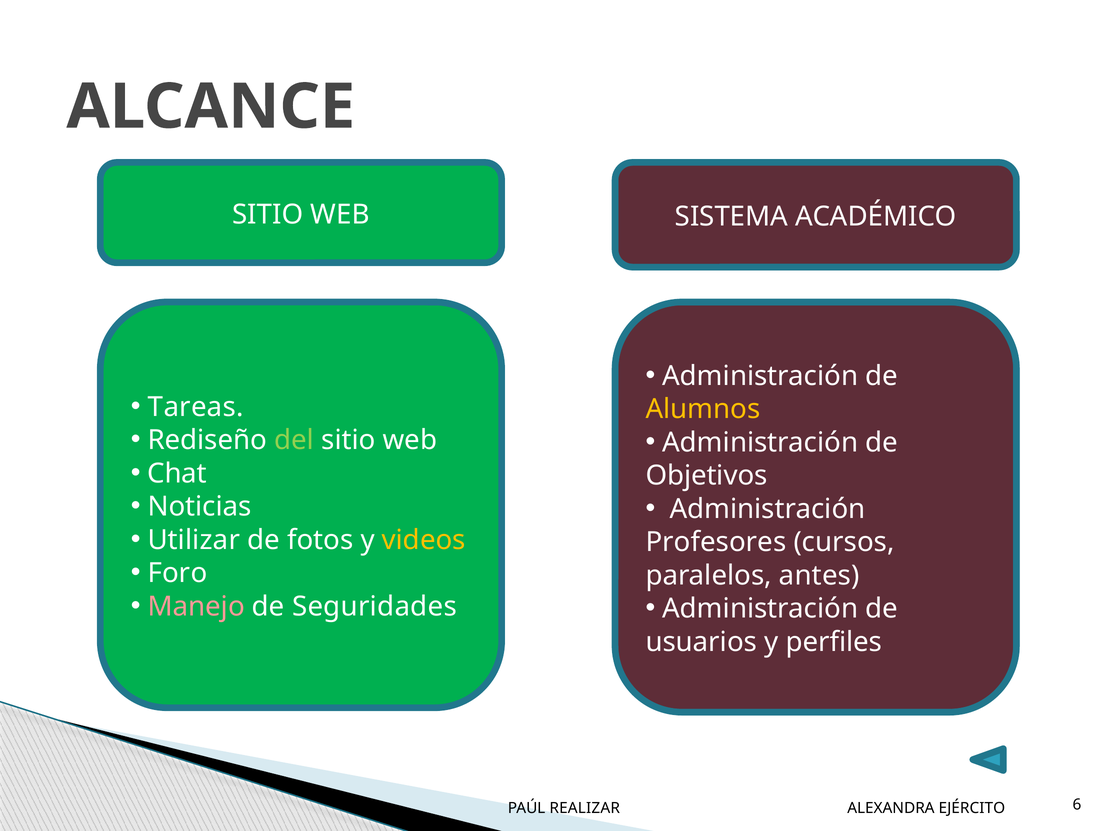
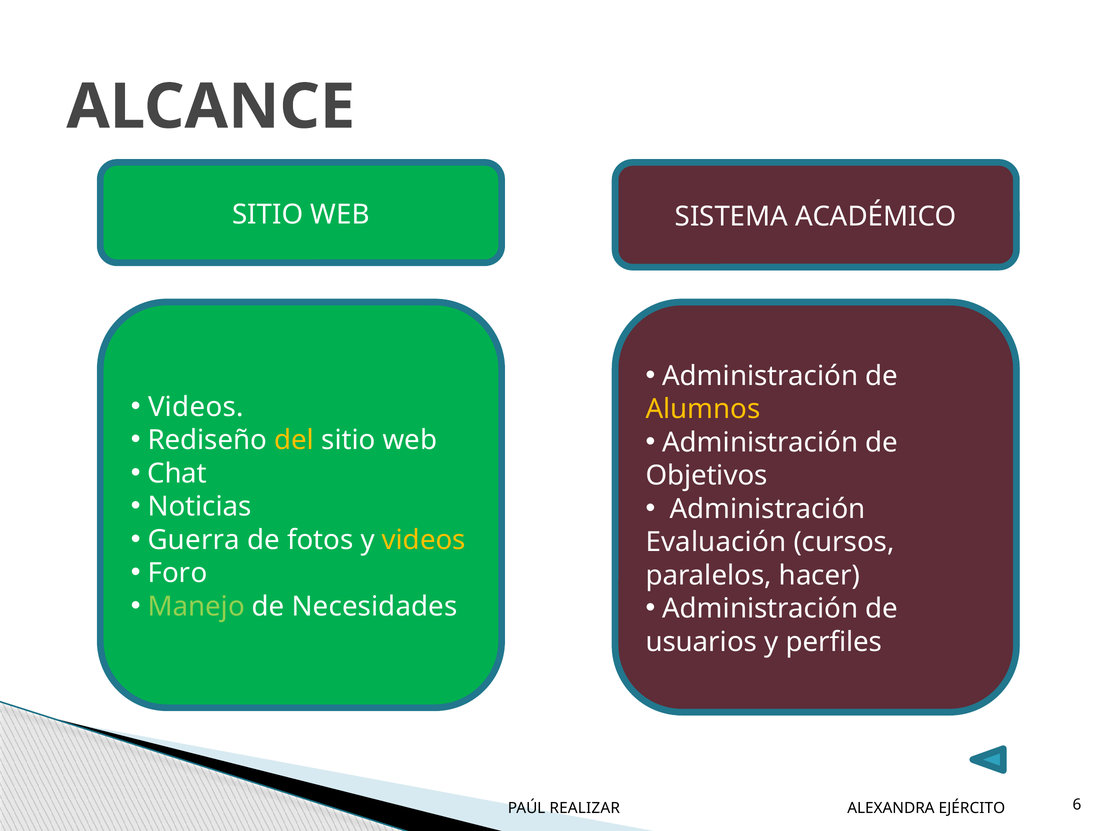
Tareas at (196, 407): Tareas -> Videos
del colour: light green -> yellow
Utilizar: Utilizar -> Guerra
Profesores: Profesores -> Evaluación
antes: antes -> hacer
Manejo colour: pink -> light green
Seguridades: Seguridades -> Necesidades
